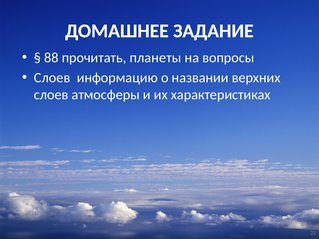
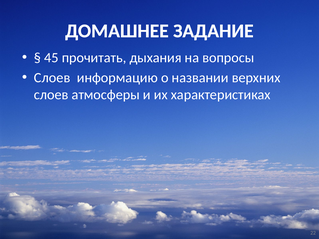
88: 88 -> 45
планеты: планеты -> дыхания
